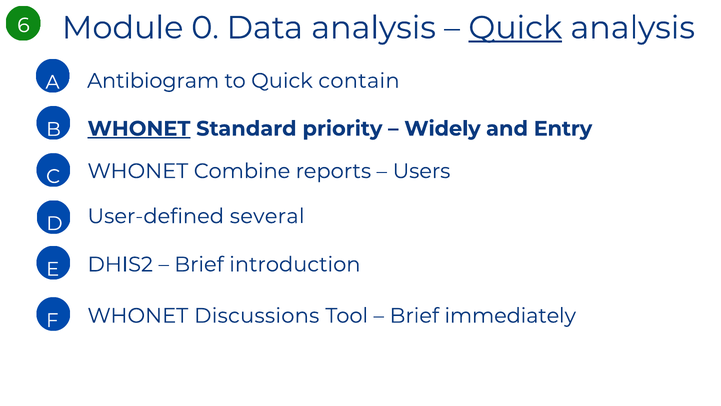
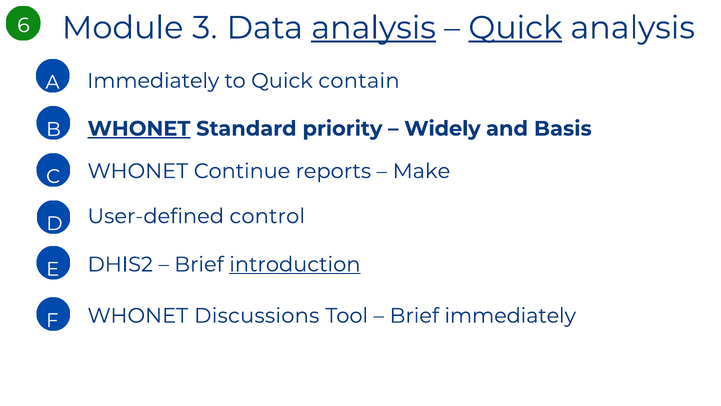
0: 0 -> 3
analysis at (374, 28) underline: none -> present
Antibiogram at (153, 81): Antibiogram -> Immediately
Entry: Entry -> Basis
Combine: Combine -> Continue
Users: Users -> Make
several: several -> control
introduction underline: none -> present
